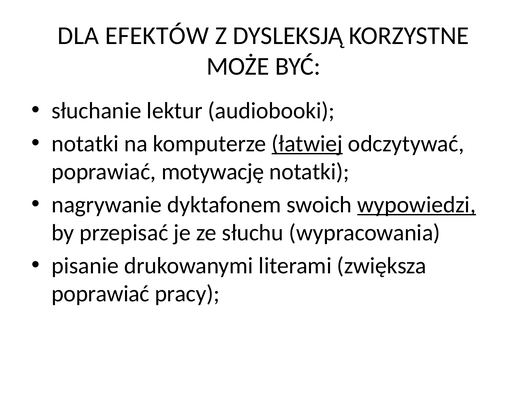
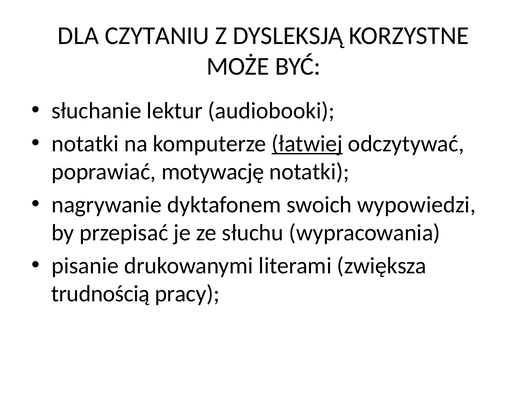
EFEKTÓW: EFEKTÓW -> CZYTANIU
wypowiedzi underline: present -> none
poprawiać at (100, 293): poprawiać -> trudnością
